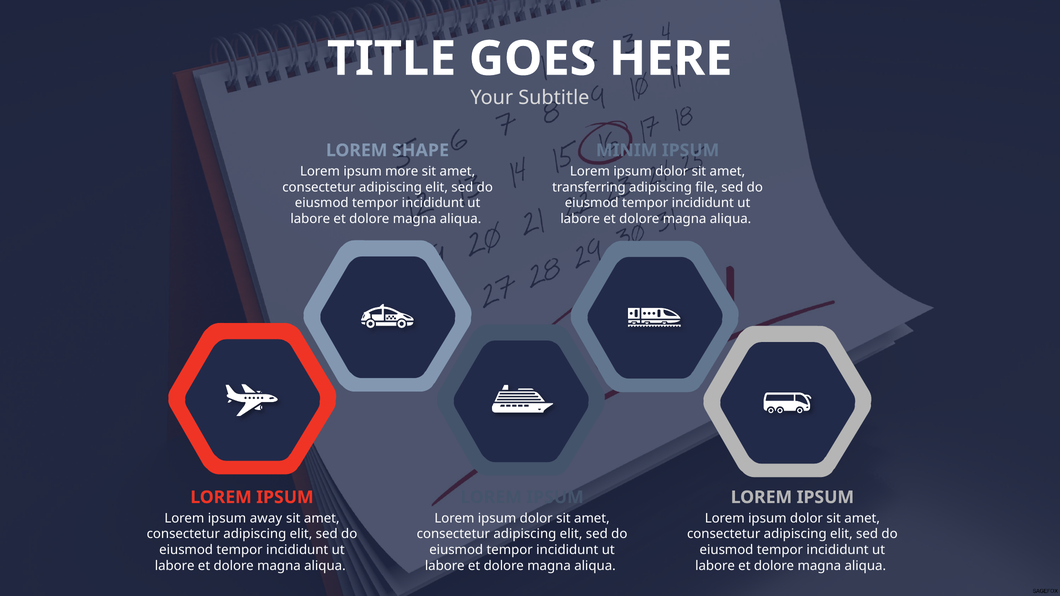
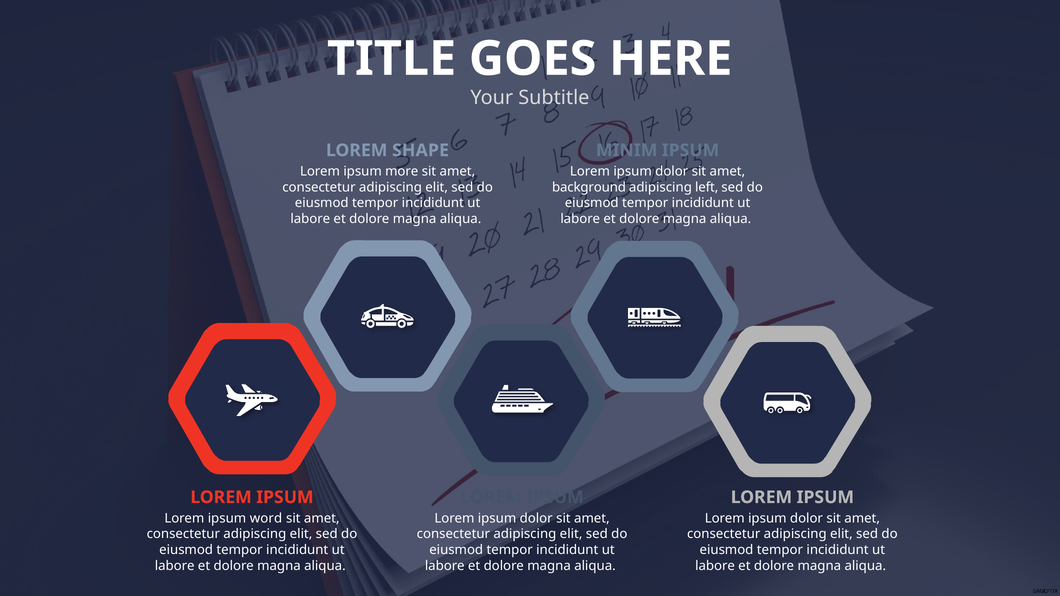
transferring: transferring -> background
file: file -> left
away: away -> word
